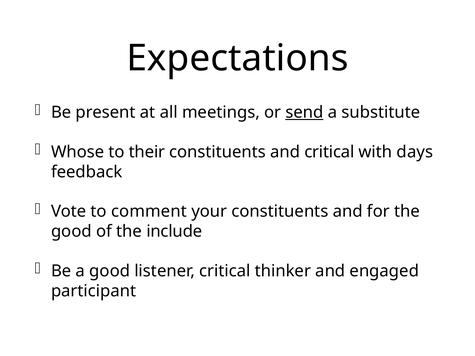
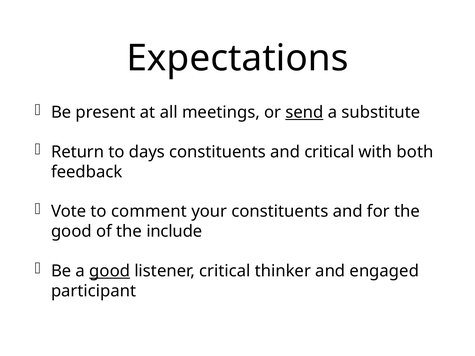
Whose: Whose -> Return
their: their -> days
days: days -> both
good at (110, 271) underline: none -> present
